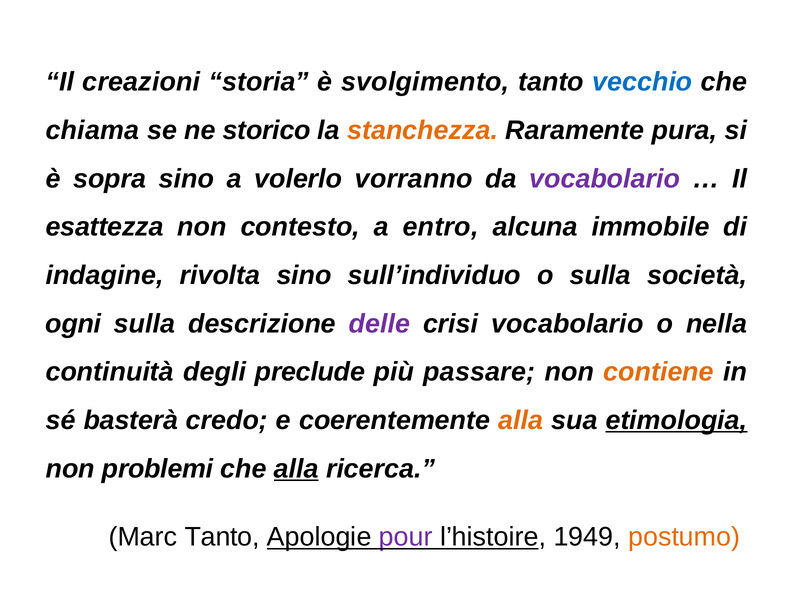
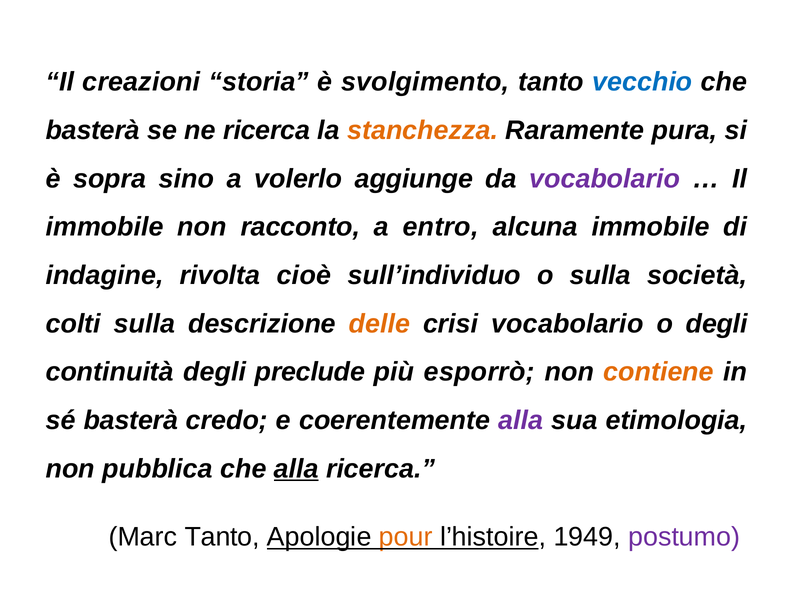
chiama at (93, 131): chiama -> basterà
ne storico: storico -> ricerca
vorranno: vorranno -> aggiunge
esattezza at (105, 227): esattezza -> immobile
contesto: contesto -> racconto
rivolta sino: sino -> cioè
ogni: ogni -> colti
delle colour: purple -> orange
o nella: nella -> degli
passare: passare -> esporrò
alla at (521, 421) colour: orange -> purple
etimologia underline: present -> none
problemi: problemi -> pubblica
pour colour: purple -> orange
postumo colour: orange -> purple
